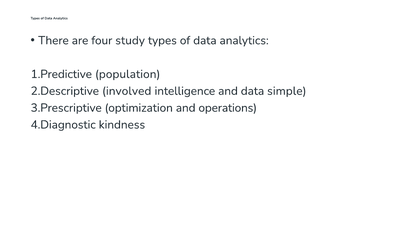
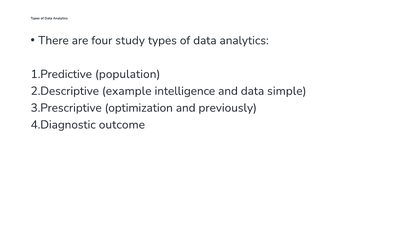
involved: involved -> example
operations: operations -> previously
kindness: kindness -> outcome
